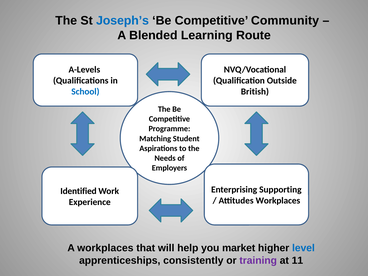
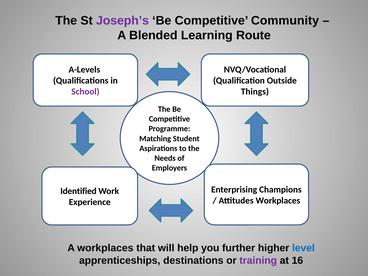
Joseph’s colour: blue -> purple
School colour: blue -> purple
British: British -> Things
Supporting: Supporting -> Champions
market: market -> further
consistently: consistently -> destinations
11: 11 -> 16
